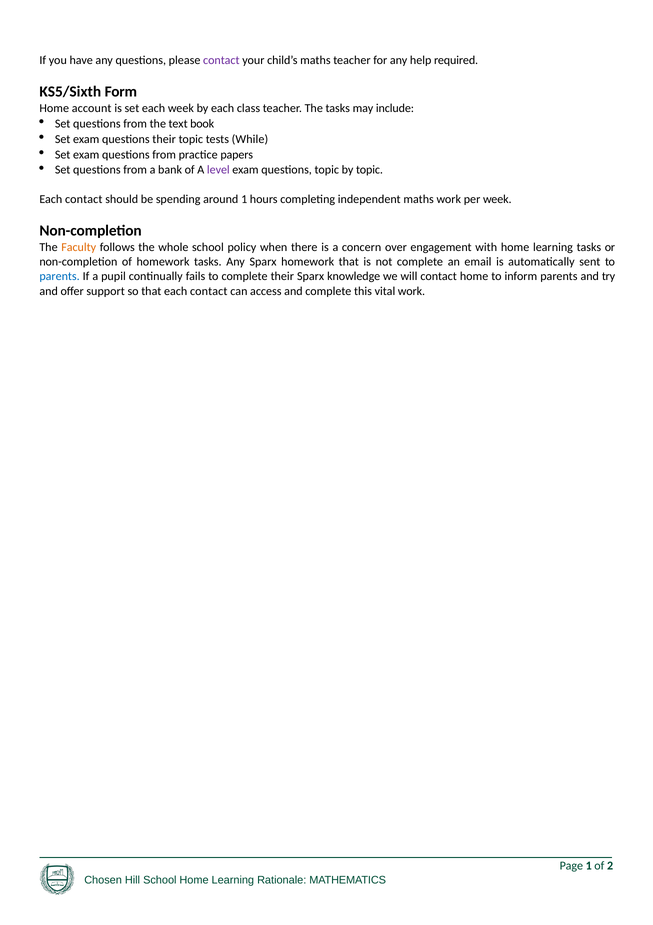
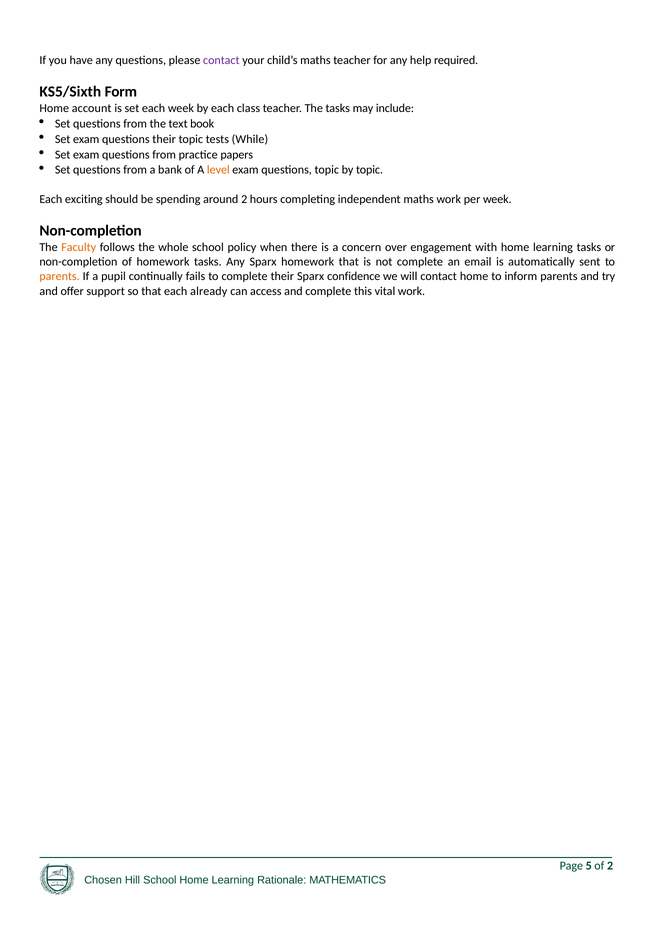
level colour: purple -> orange
contact at (84, 199): contact -> exciting
around 1: 1 -> 2
parents at (60, 276) colour: blue -> orange
knowledge: knowledge -> confidence
that each contact: contact -> already
Page 1: 1 -> 5
